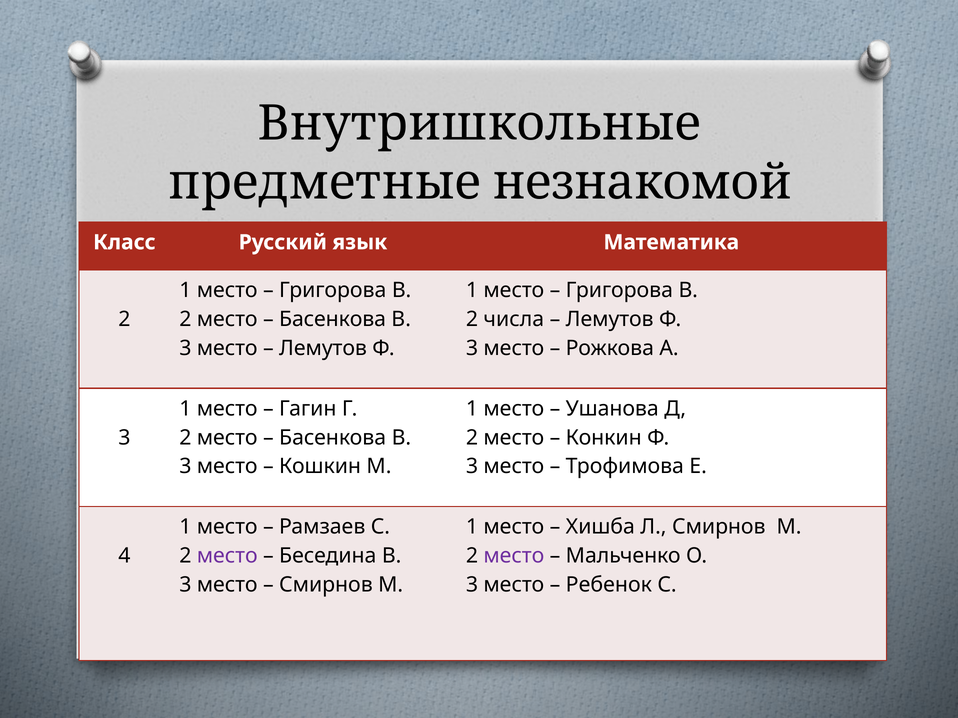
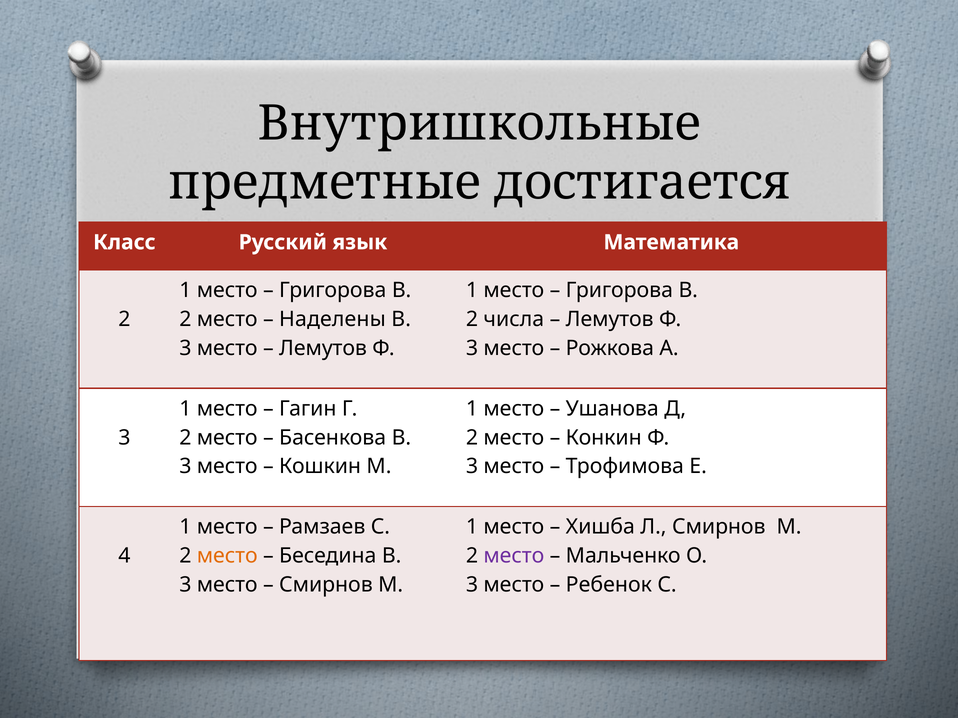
незнакомой: незнакомой -> достигается
Басенкова at (333, 319): Басенкова -> Наделены
место at (227, 556) colour: purple -> orange
